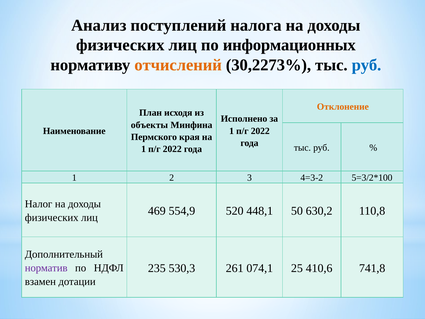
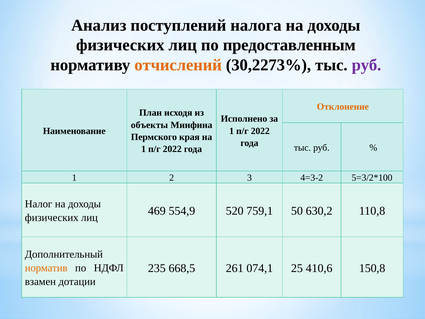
информационных: информационных -> предоставленным
руб at (366, 65) colour: blue -> purple
448,1: 448,1 -> 759,1
530,3: 530,3 -> 668,5
741,8: 741,8 -> 150,8
норматив colour: purple -> orange
